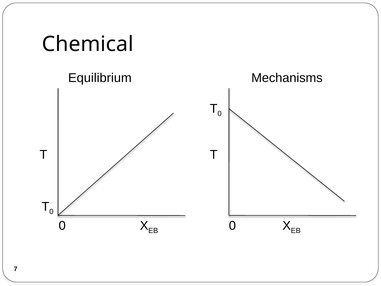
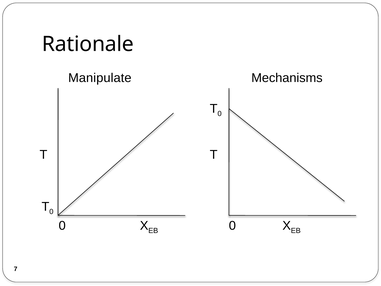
Chemical: Chemical -> Rationale
Equilibrium: Equilibrium -> Manipulate
